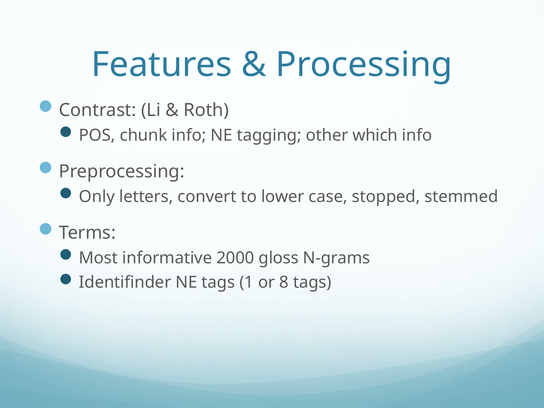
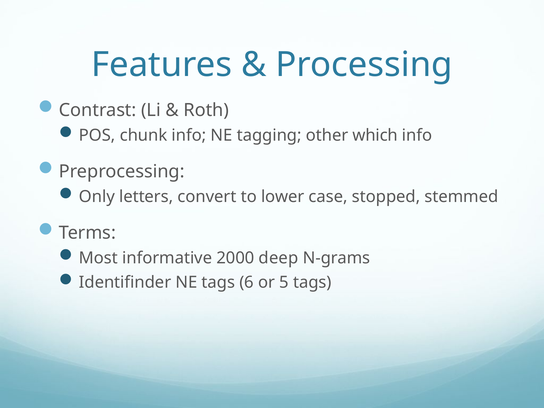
gloss: gloss -> deep
1: 1 -> 6
8: 8 -> 5
